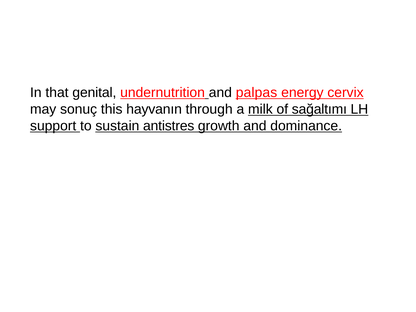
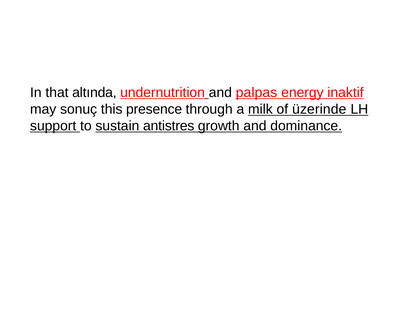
genital: genital -> altında
cervix: cervix -> inaktif
hayvanın: hayvanın -> presence
sağaltımı: sağaltımı -> üzerinde
